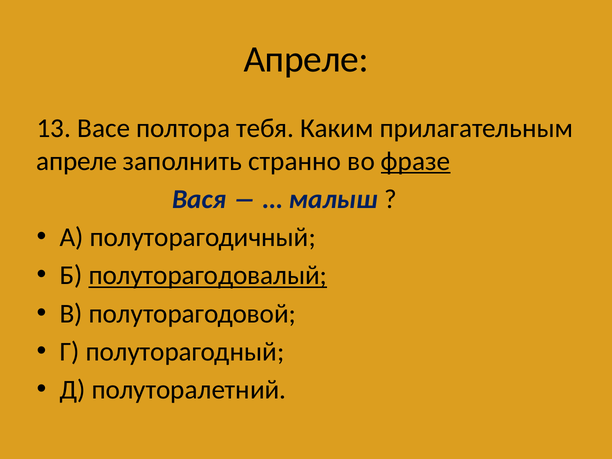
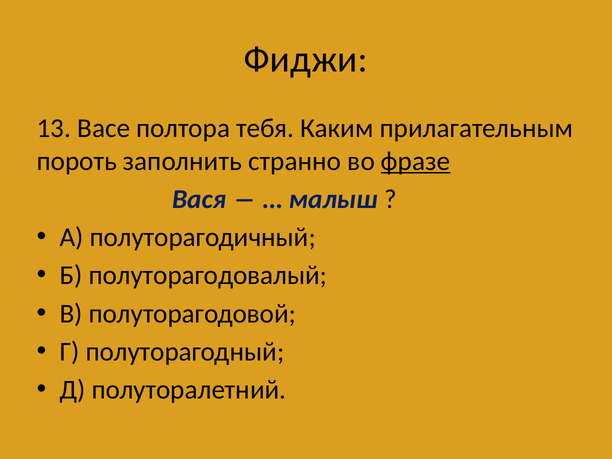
Апреле at (306, 59): Апреле -> Фиджи
апреле at (77, 161): апреле -> пороть
полуторагодовалый underline: present -> none
